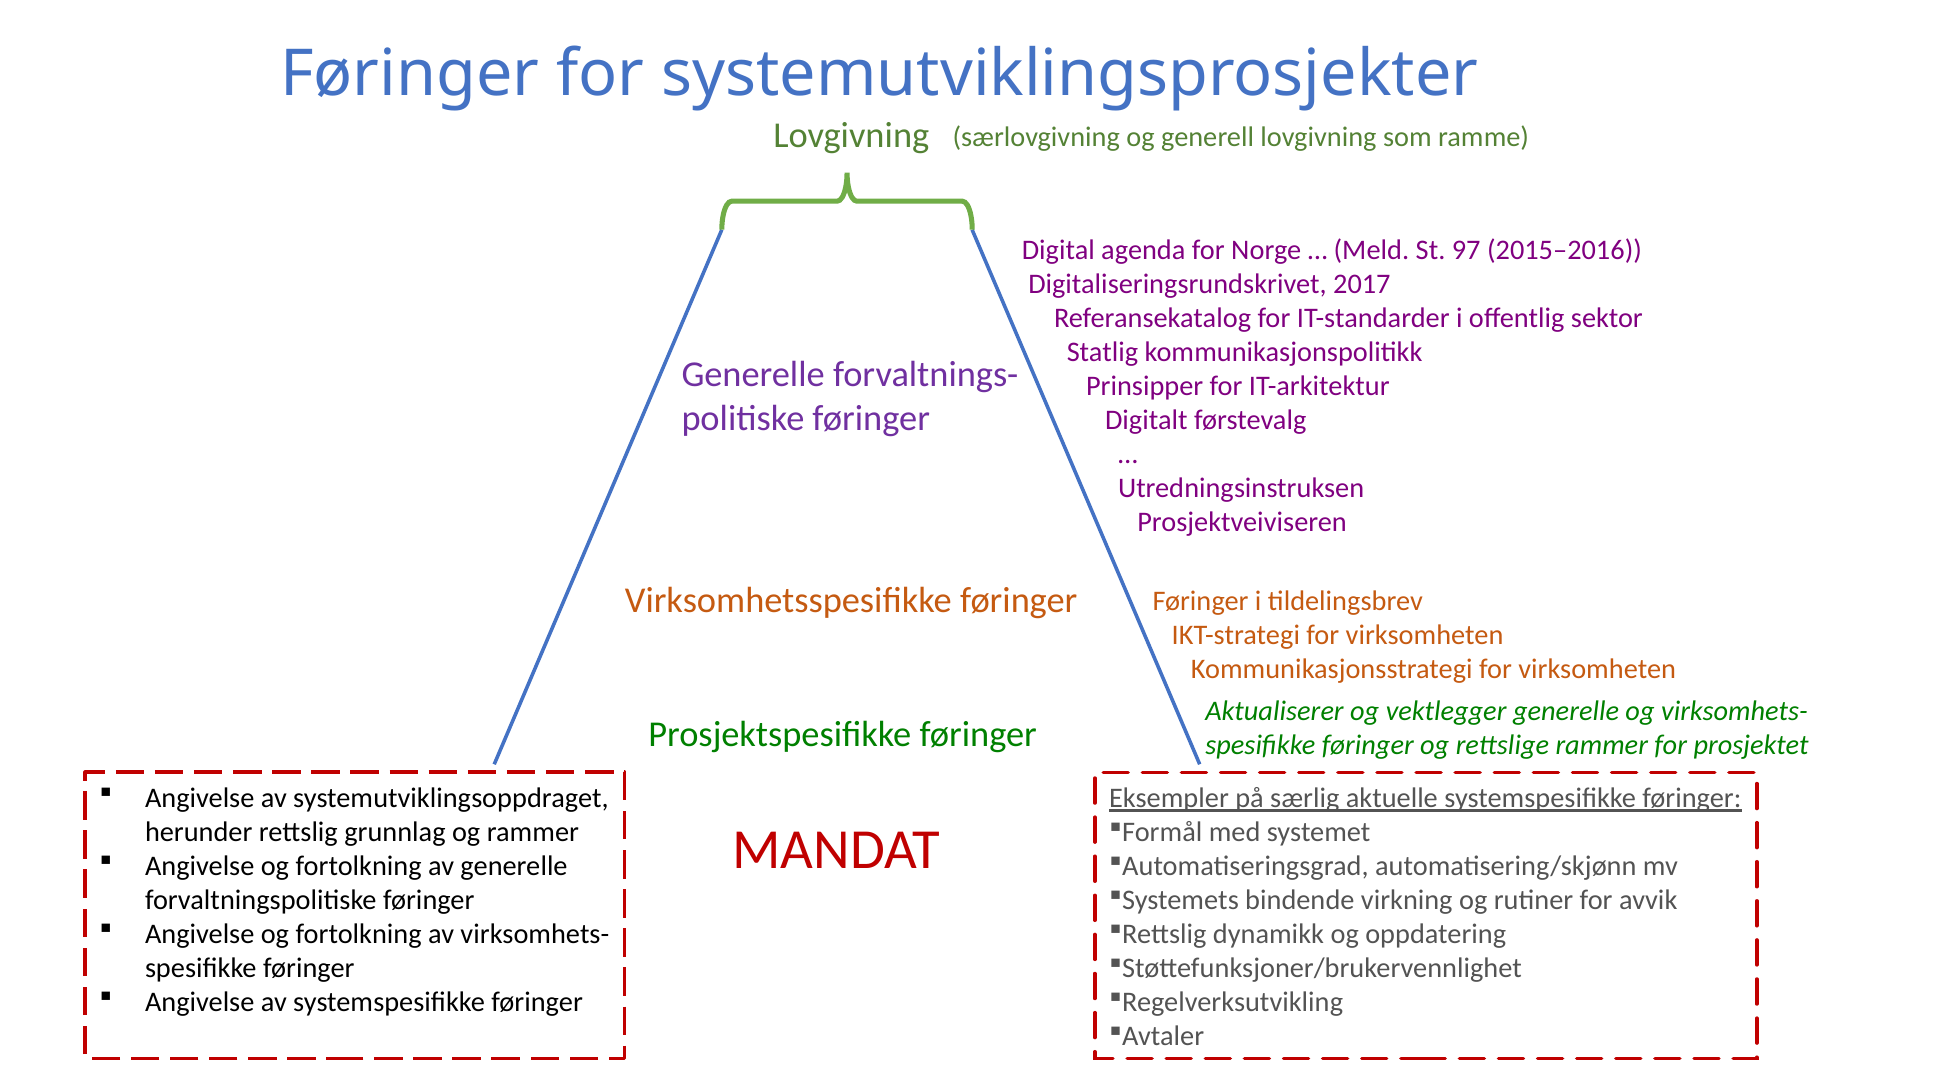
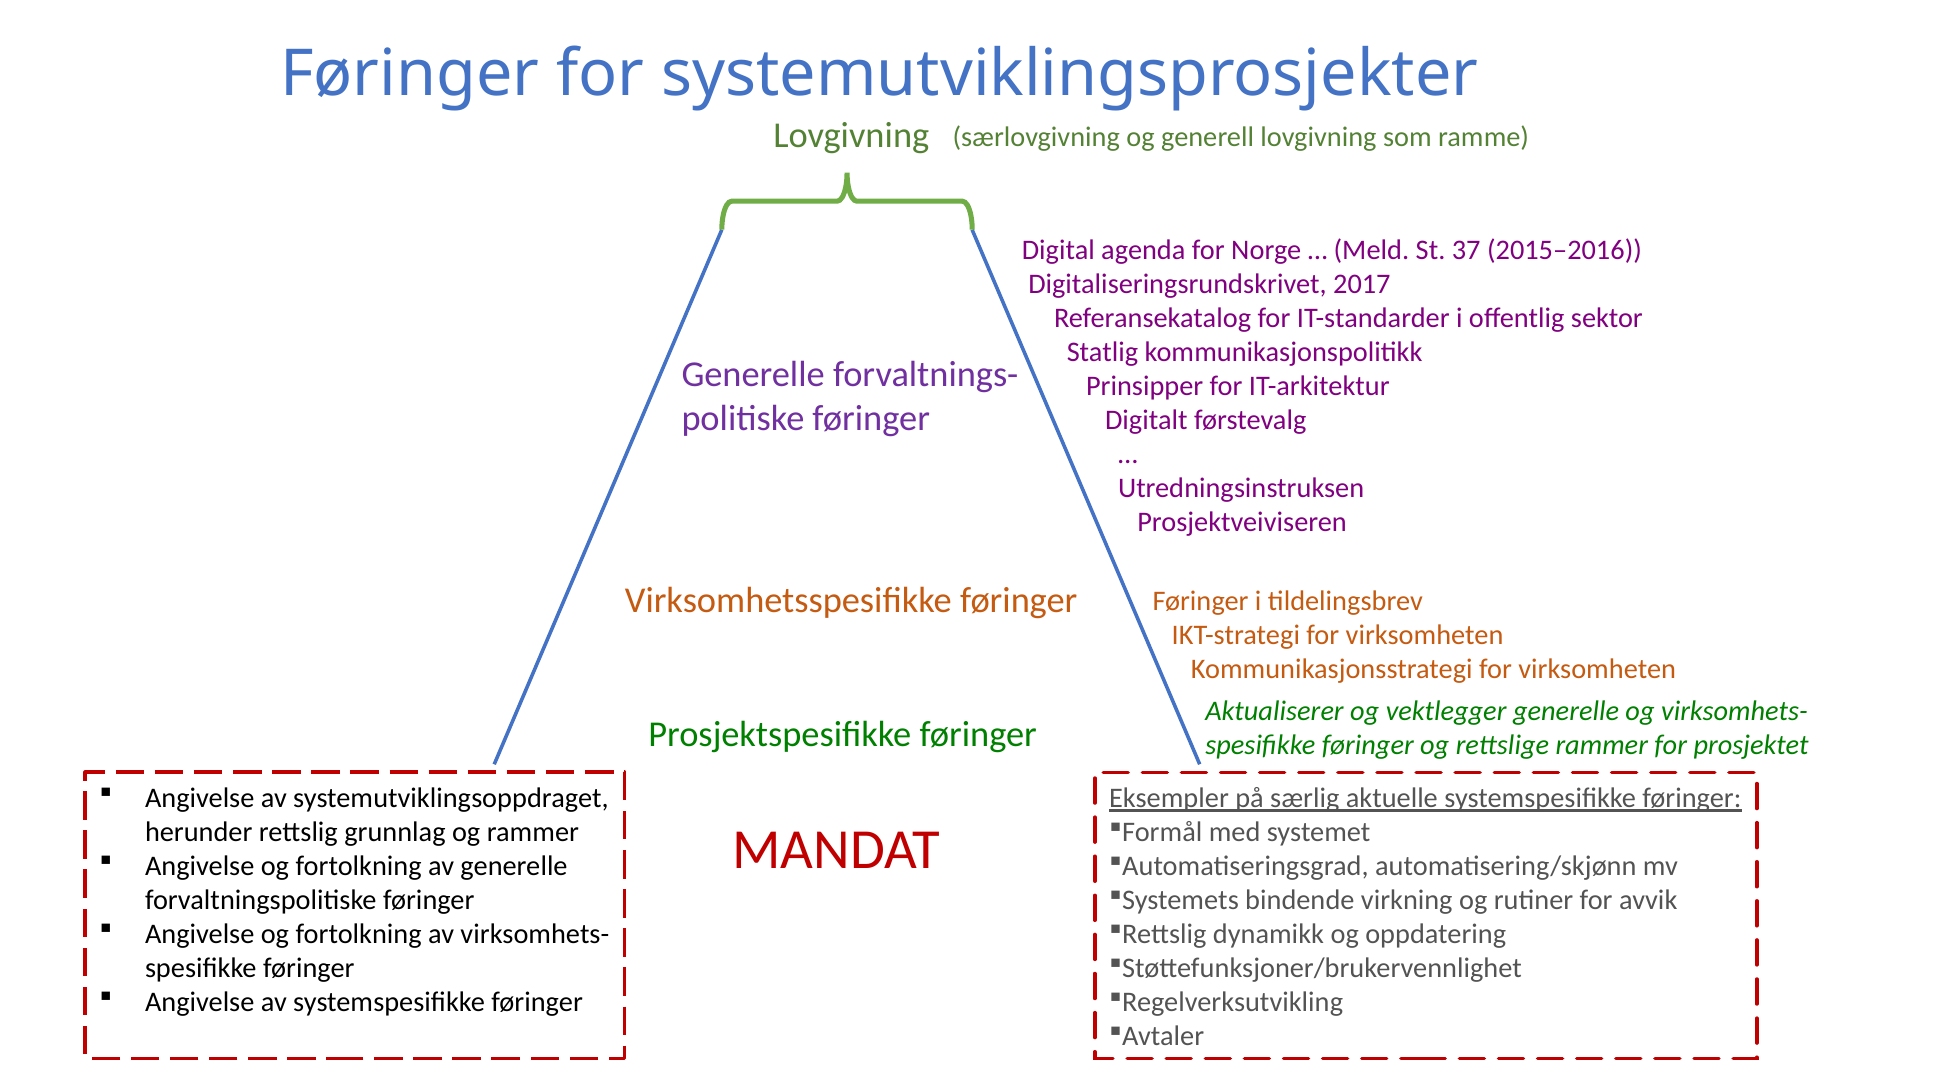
97: 97 -> 37
